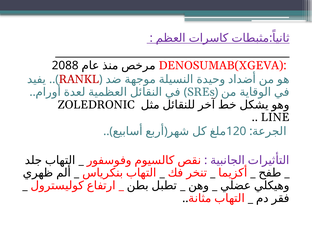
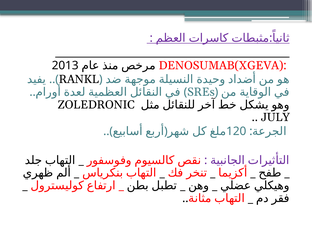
2088: 2088 -> 2013
RANKL colour: red -> black
LINE: LINE -> JULY
